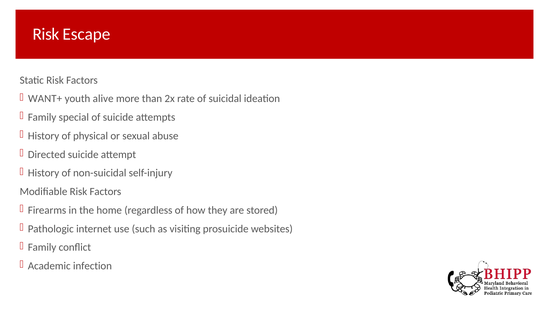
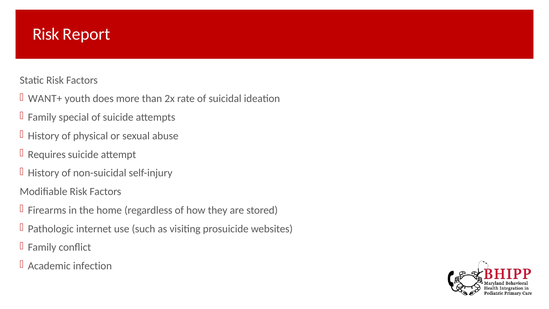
Escape: Escape -> Report
alive: alive -> does
Directed: Directed -> Requires
